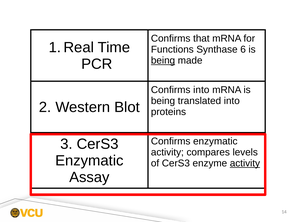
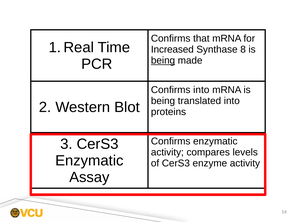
Functions: Functions -> Increased
6: 6 -> 8
activity at (245, 163) underline: present -> none
